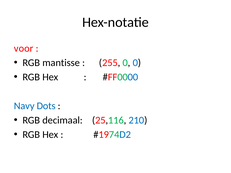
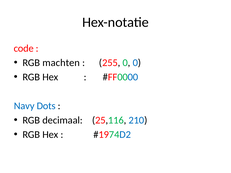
voor: voor -> code
mantisse: mantisse -> machten
